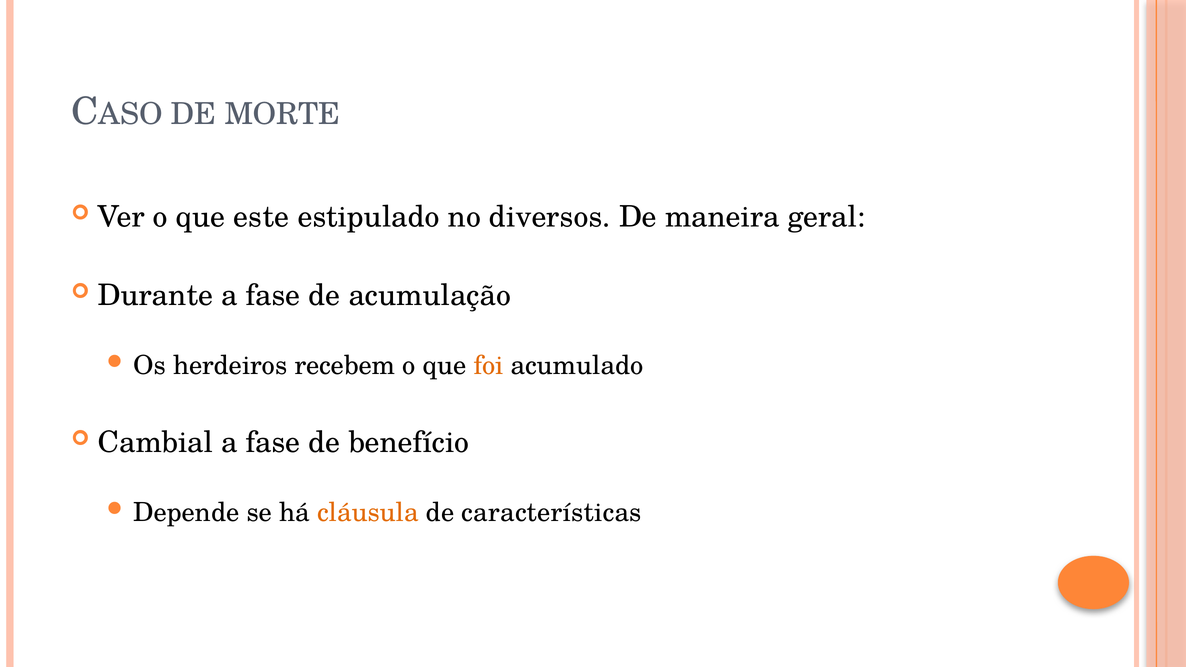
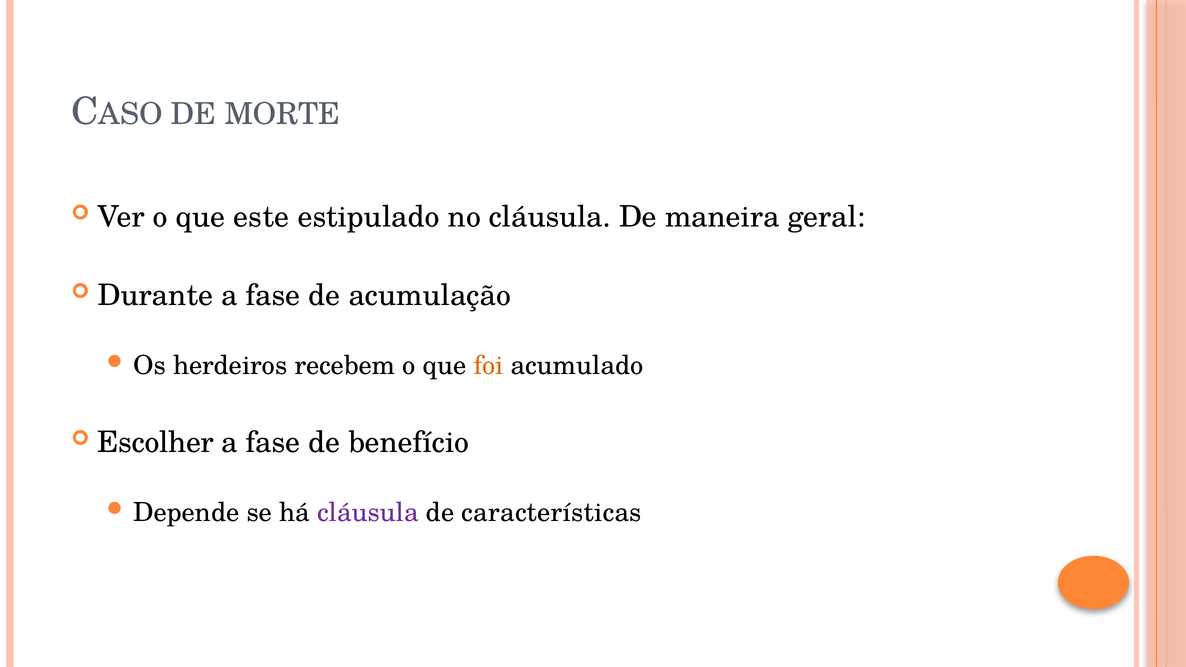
no diversos: diversos -> cláusula
Cambial: Cambial -> Escolher
cláusula at (368, 513) colour: orange -> purple
